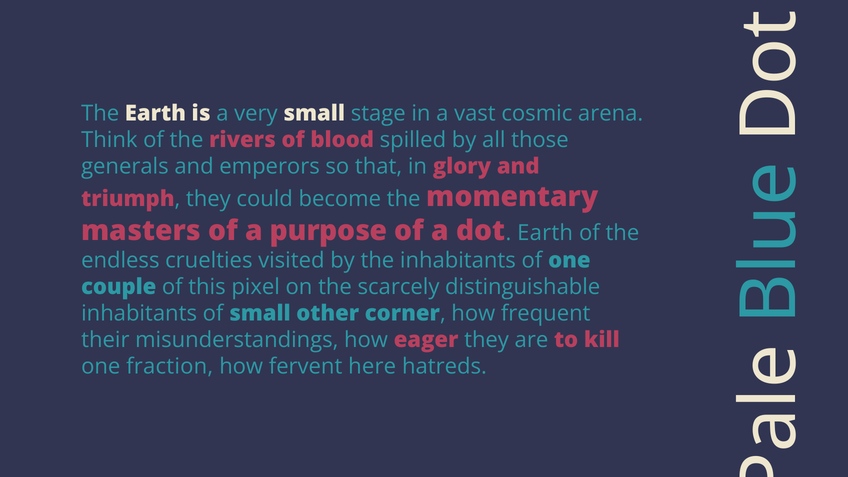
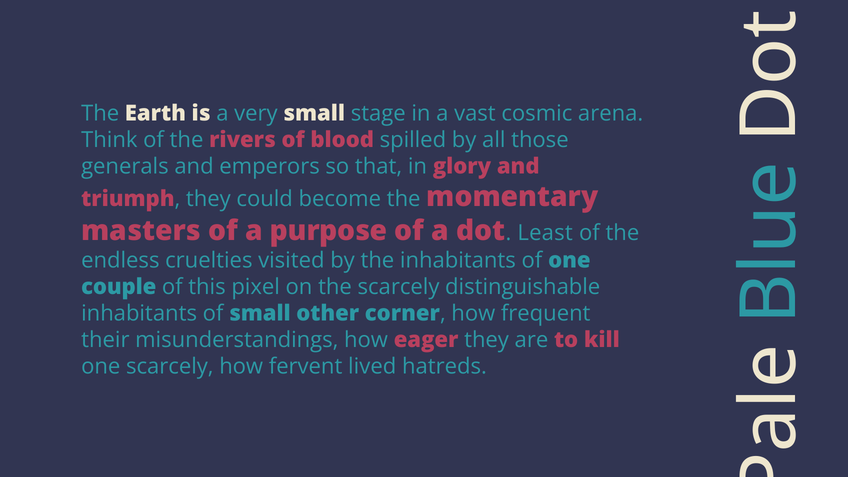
Earth at (545, 233): Earth -> Least
one fraction: fraction -> scarcely
here: here -> lived
